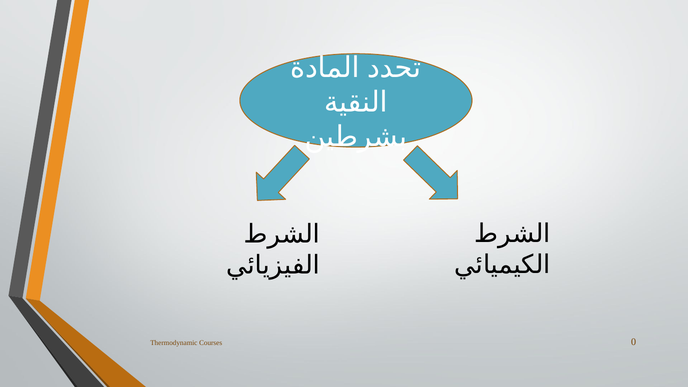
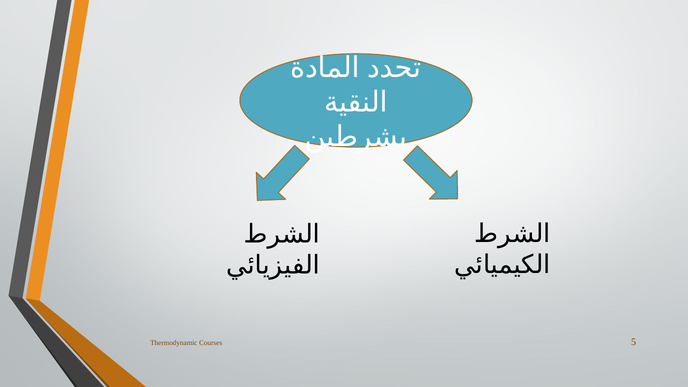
0: 0 -> 5
